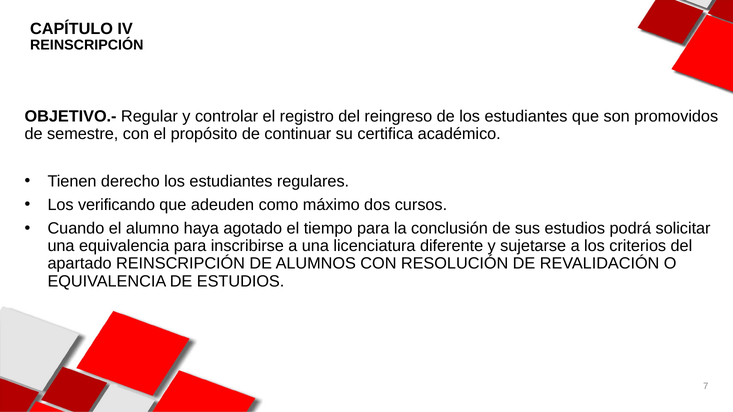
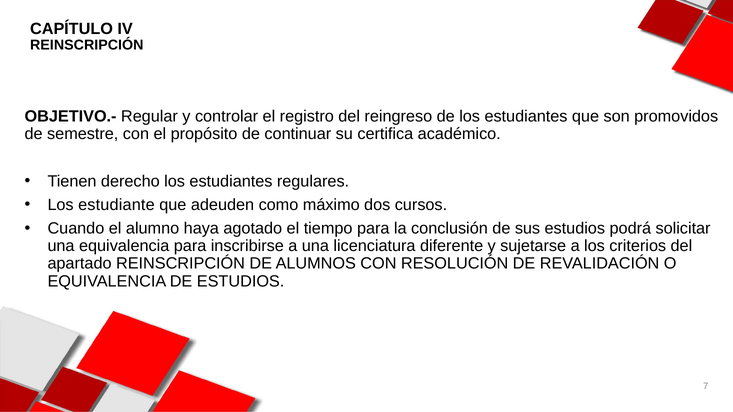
verificando: verificando -> estudiante
